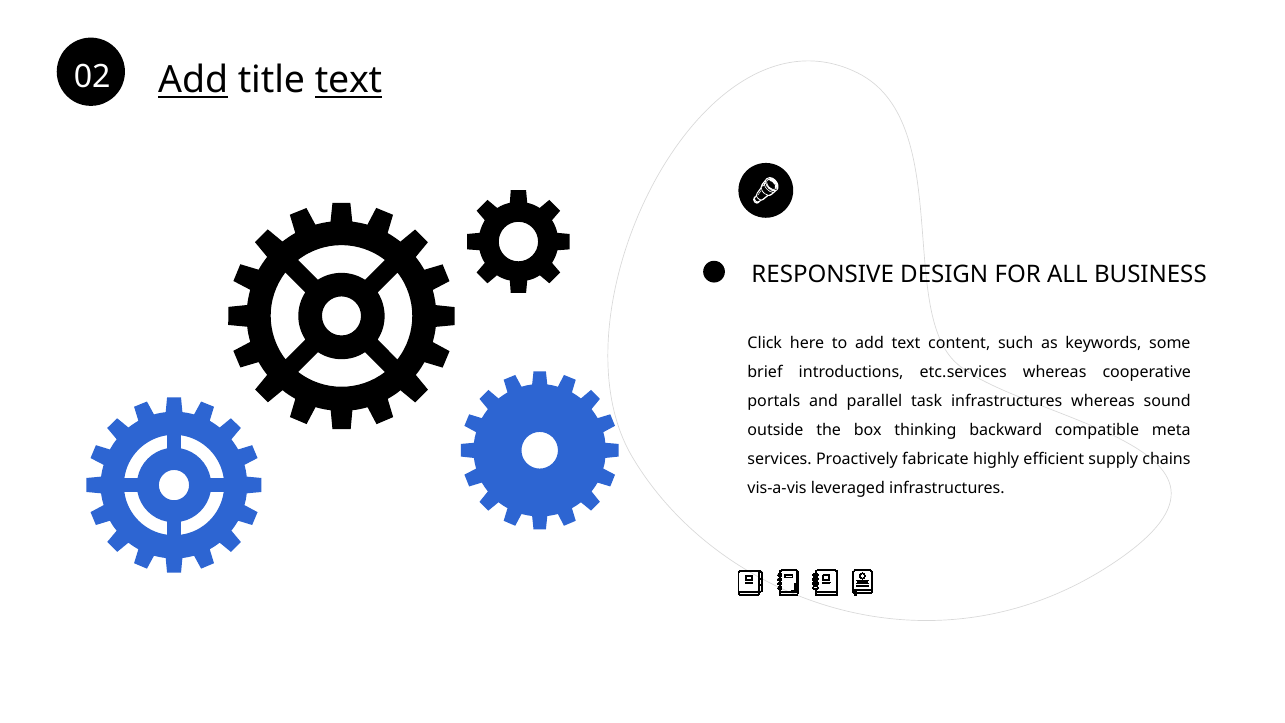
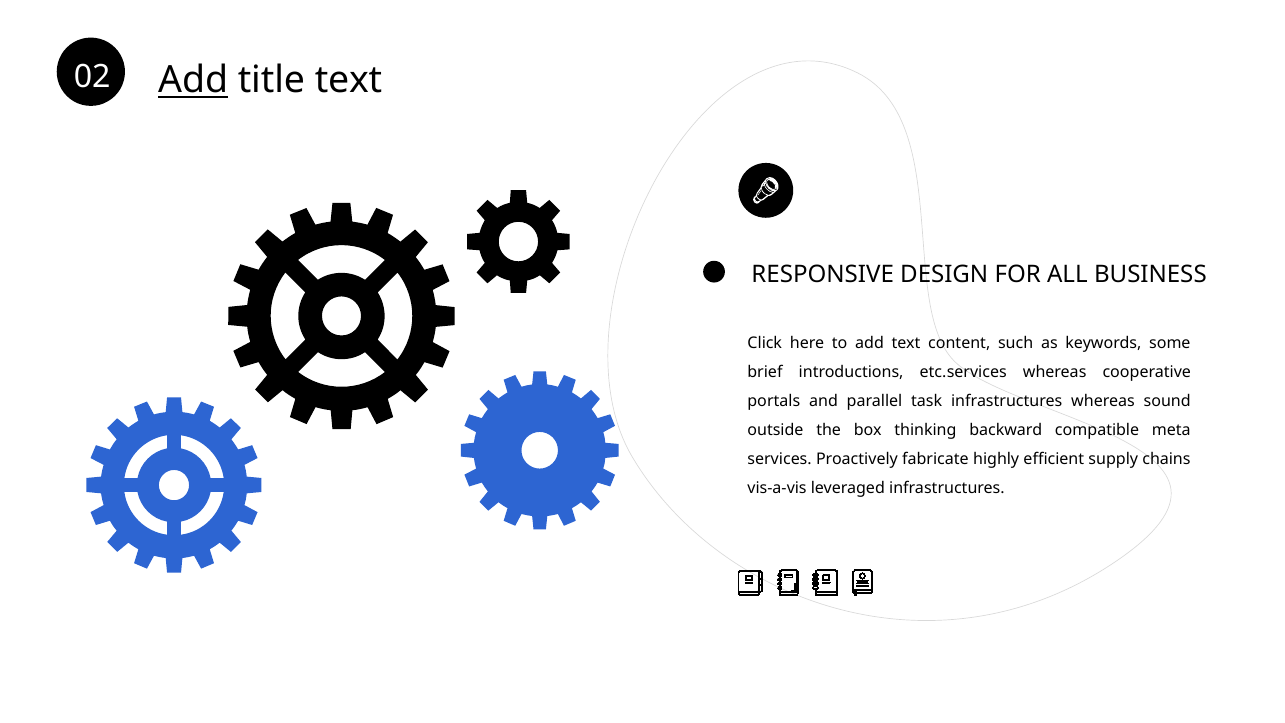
text at (348, 81) underline: present -> none
